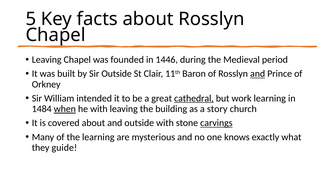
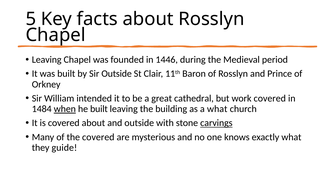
and at (258, 73) underline: present -> none
cathedral underline: present -> none
work learning: learning -> covered
he with: with -> built
a story: story -> what
the learning: learning -> covered
